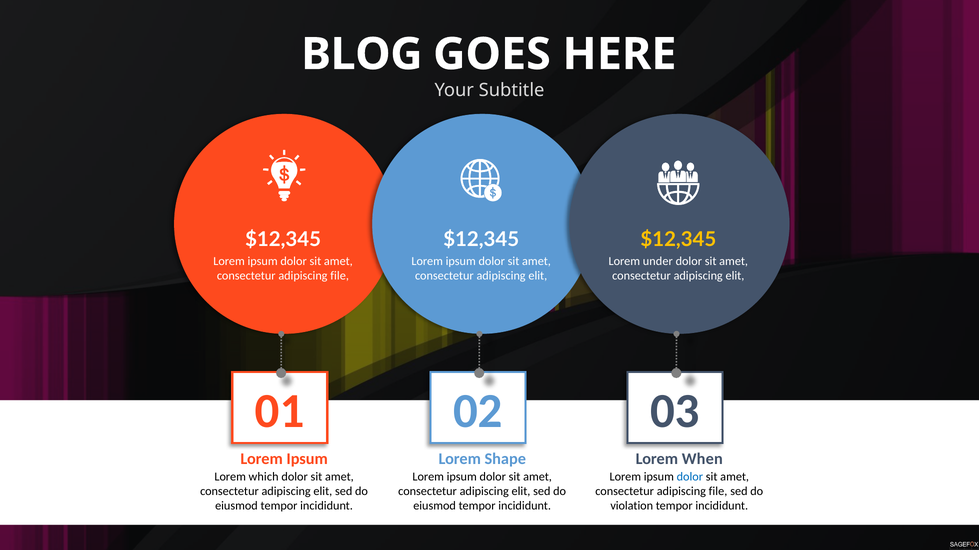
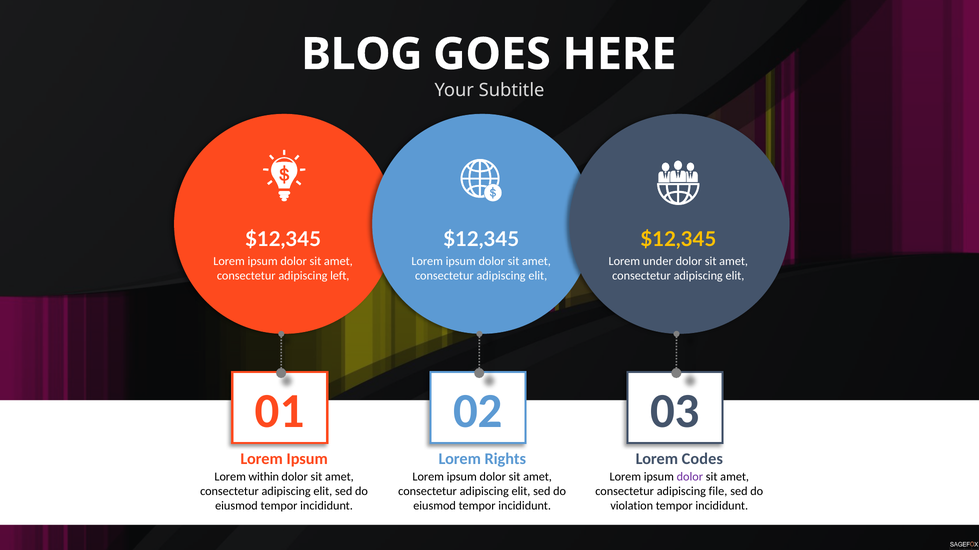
file at (340, 276): file -> left
Shape: Shape -> Rights
When: When -> Codes
which: which -> within
dolor at (690, 477) colour: blue -> purple
